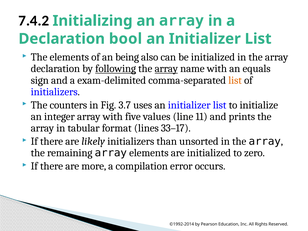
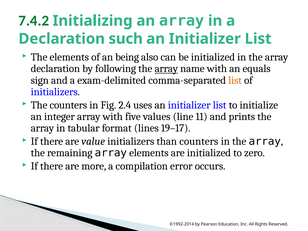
7.4.2 colour: black -> green
bool: bool -> such
following underline: present -> none
3.7: 3.7 -> 2.4
33–17: 33–17 -> 19–17
likely: likely -> value
than unsorted: unsorted -> counters
